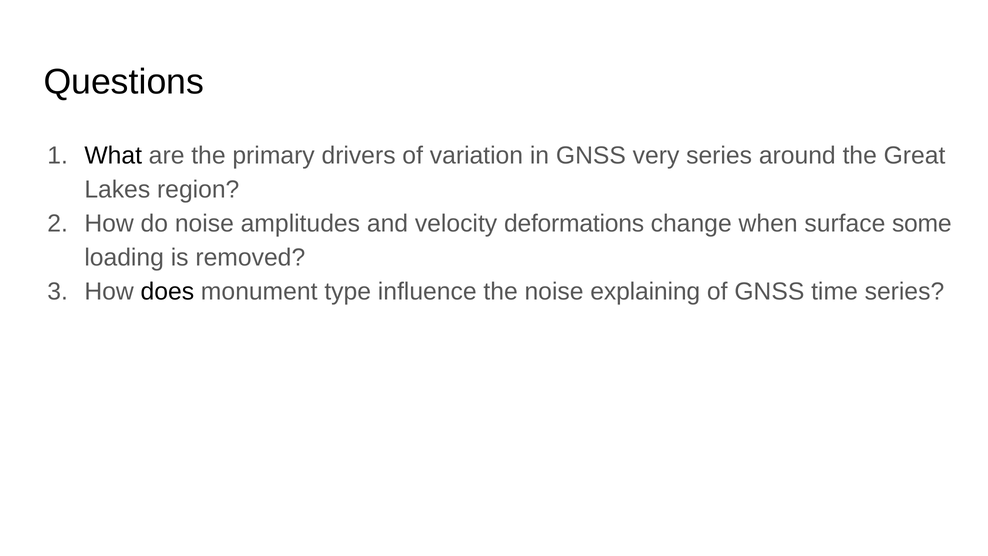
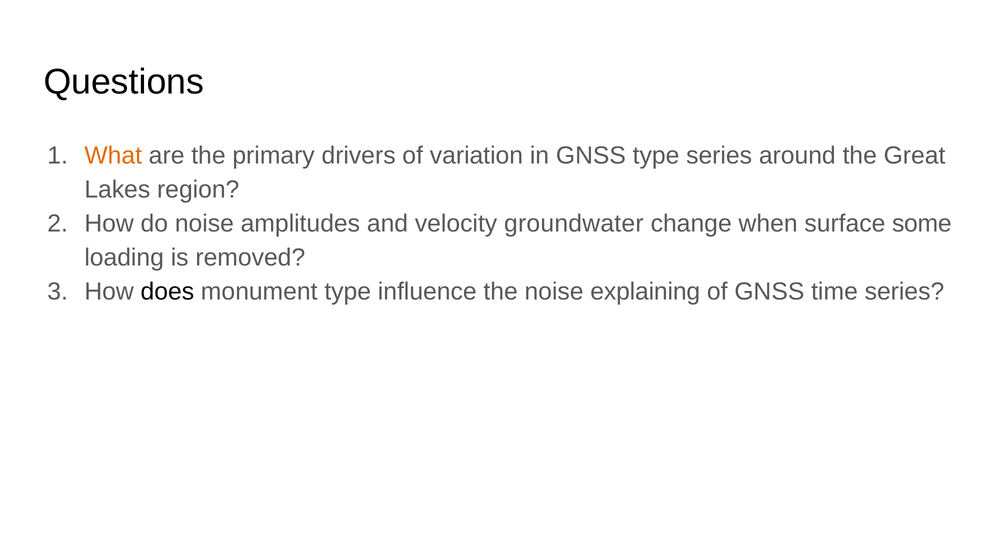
What colour: black -> orange
GNSS very: very -> type
deformations: deformations -> groundwater
